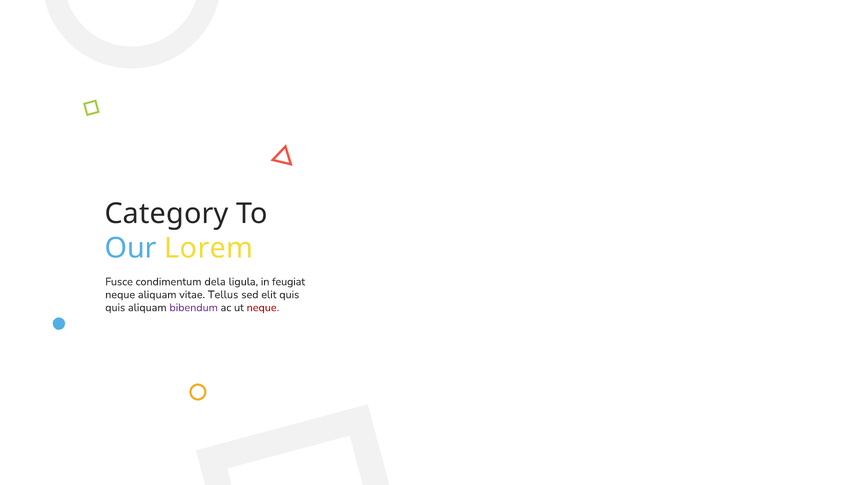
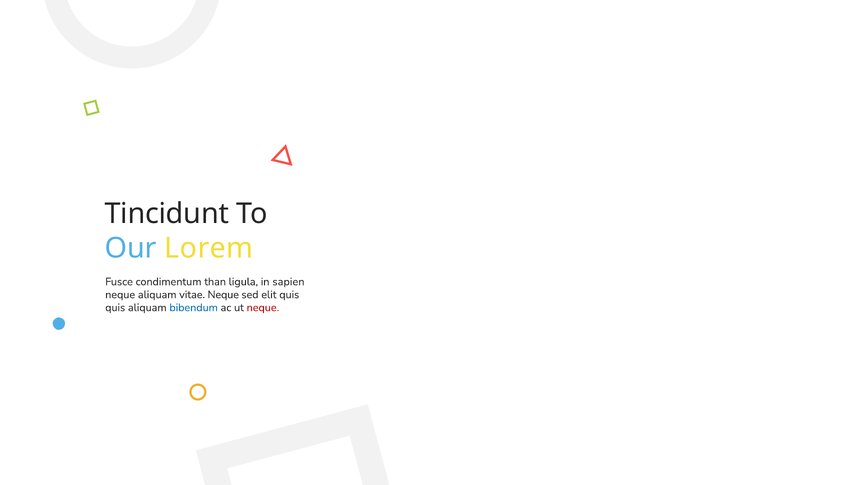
Category: Category -> Tincidunt
dela: dela -> than
feugiat: feugiat -> sapien
vitae Tellus: Tellus -> Neque
bibendum colour: purple -> blue
